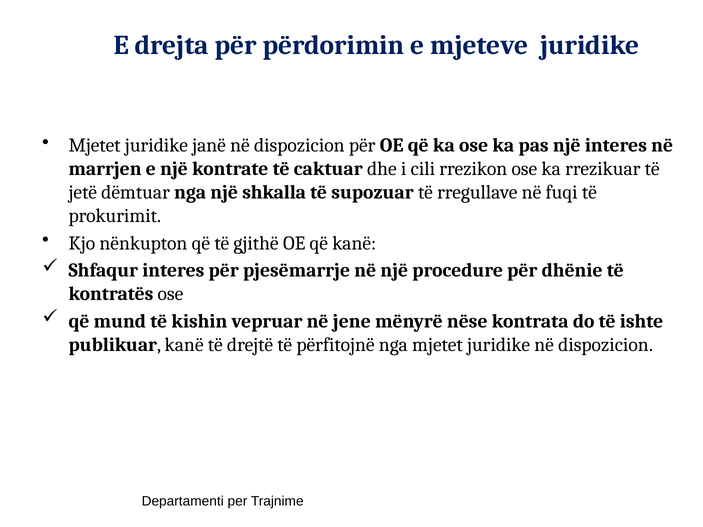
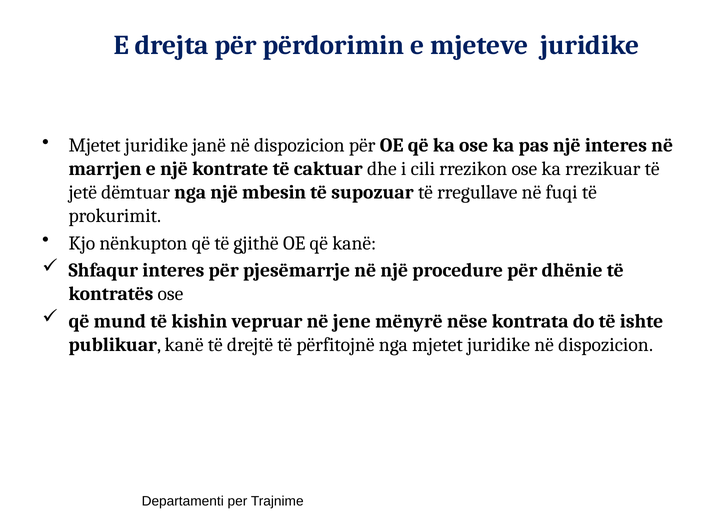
shkalla: shkalla -> mbesin
